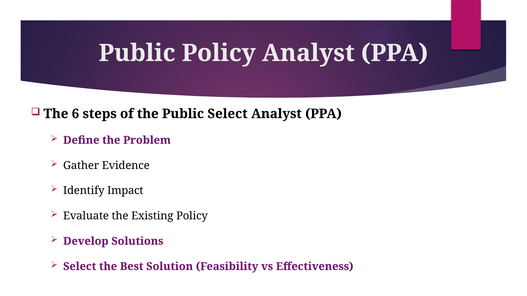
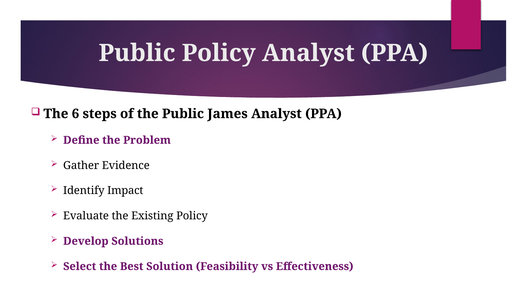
Public Select: Select -> James
